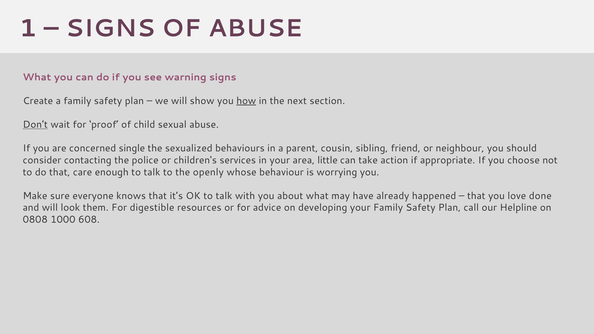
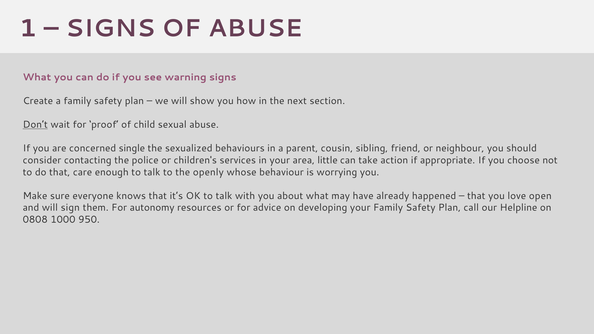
how underline: present -> none
done: done -> open
look: look -> sign
digestible: digestible -> autonomy
608: 608 -> 950
